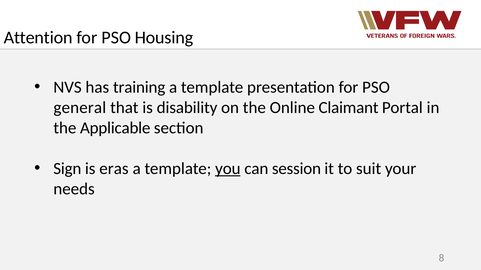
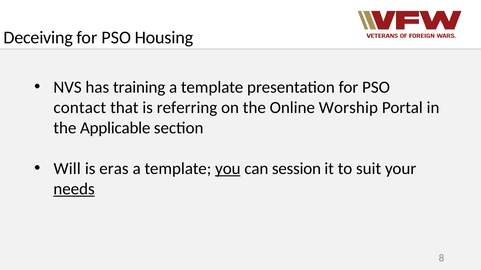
Attention: Attention -> Deceiving
general: general -> contact
disability: disability -> referring
Claimant: Claimant -> Worship
Sign: Sign -> Will
needs underline: none -> present
